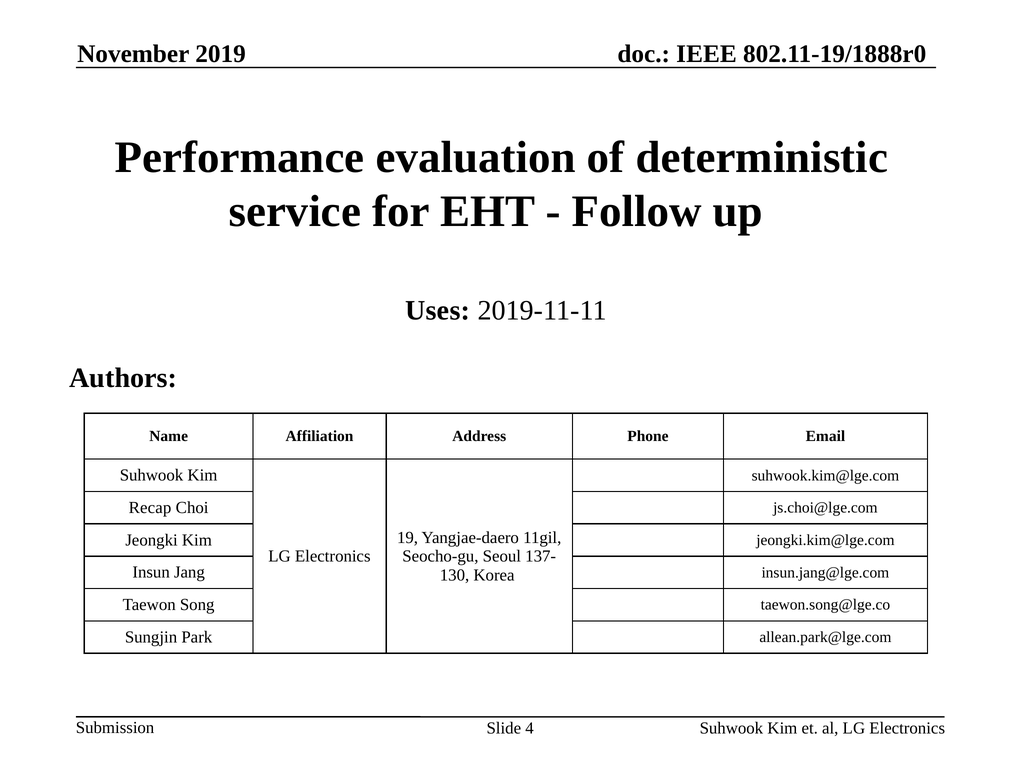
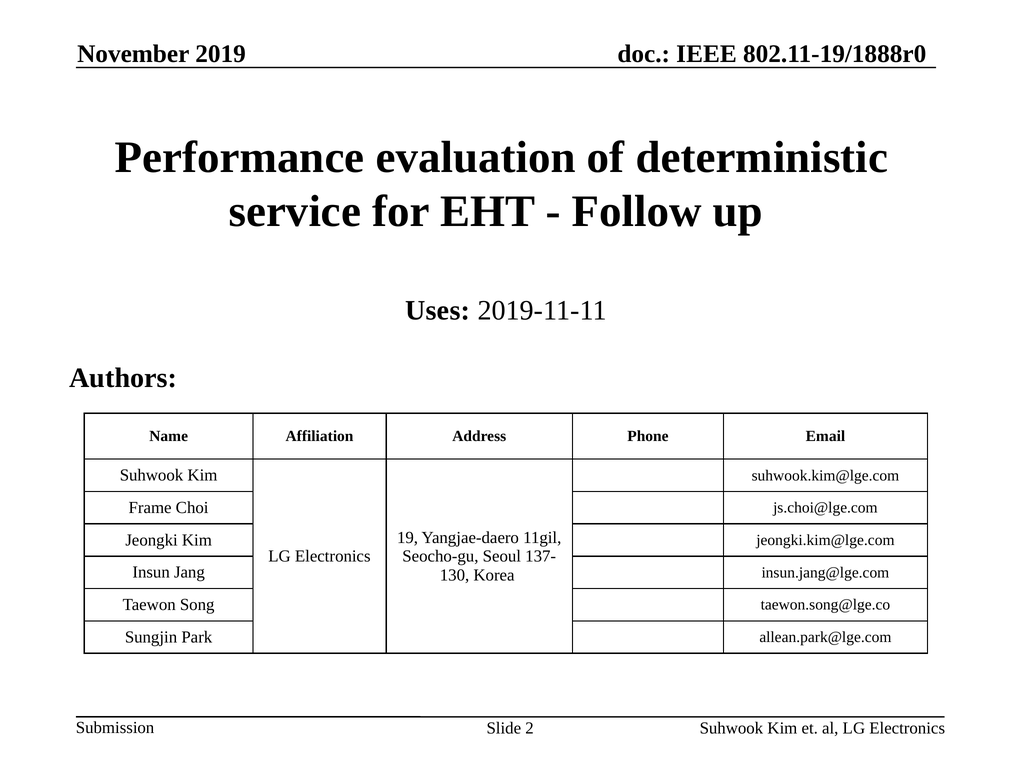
Recap: Recap -> Frame
4: 4 -> 2
